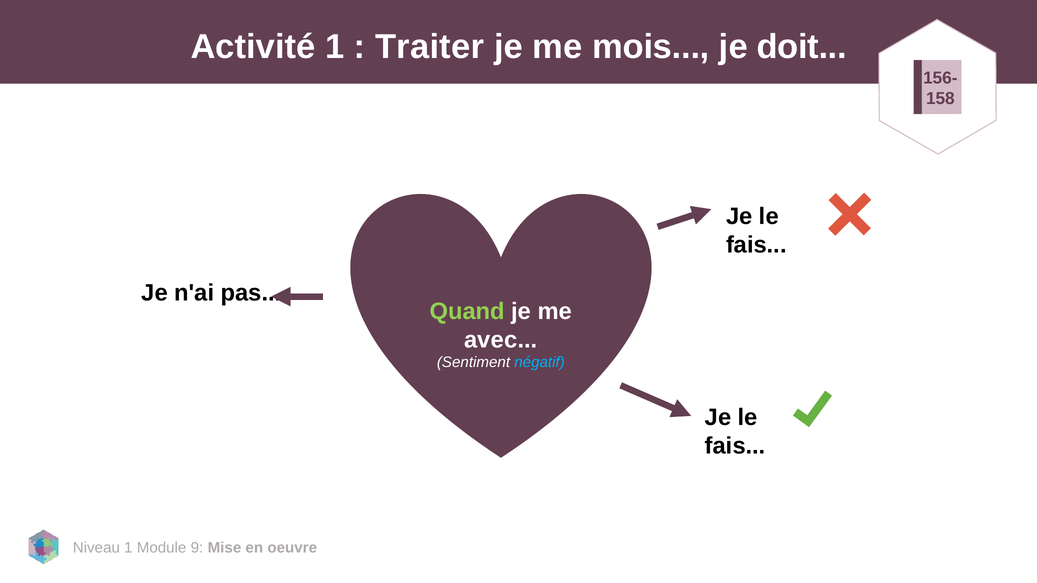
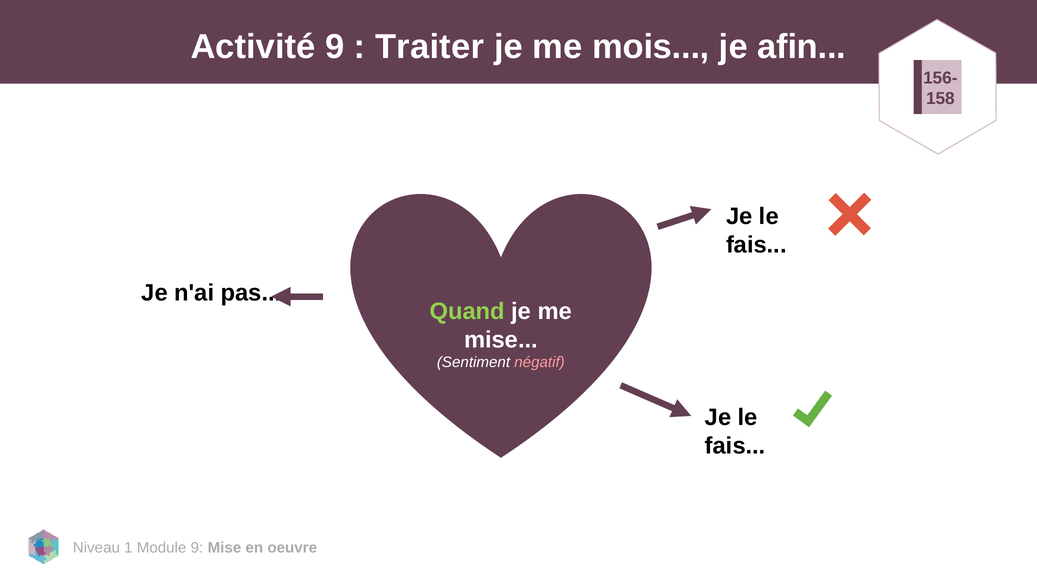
Activité 1: 1 -> 9
doit: doit -> afin
avec at (501, 340): avec -> mise
négatif colour: light blue -> pink
